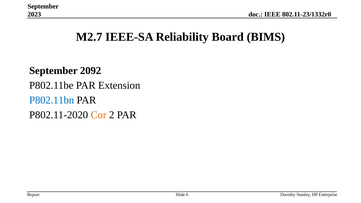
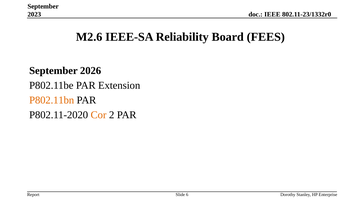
M2.7: M2.7 -> M2.6
BIMS: BIMS -> FEES
2092: 2092 -> 2026
P802.11bn colour: blue -> orange
